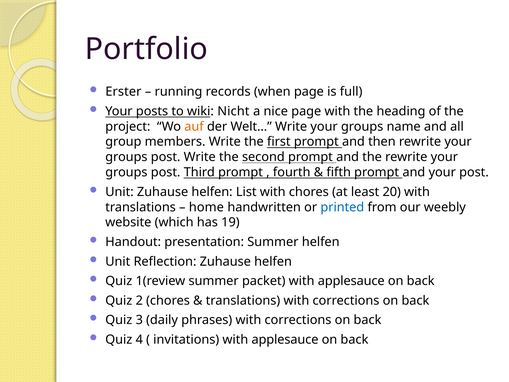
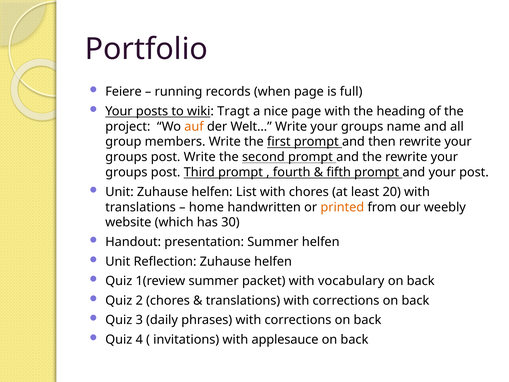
Erster: Erster -> Feiere
Nicht: Nicht -> Tragt
printed colour: blue -> orange
19: 19 -> 30
packet with applesauce: applesauce -> vocabulary
